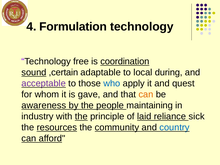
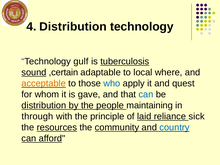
4 Formulation: Formulation -> Distribution
free: free -> gulf
coordination: coordination -> tuberculosis
during: during -> where
acceptable colour: purple -> orange
can at (146, 94) colour: orange -> blue
awareness at (44, 105): awareness -> distribution
industry: industry -> through
the at (81, 116) underline: present -> none
